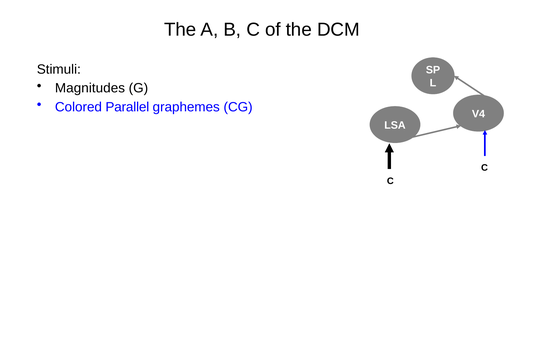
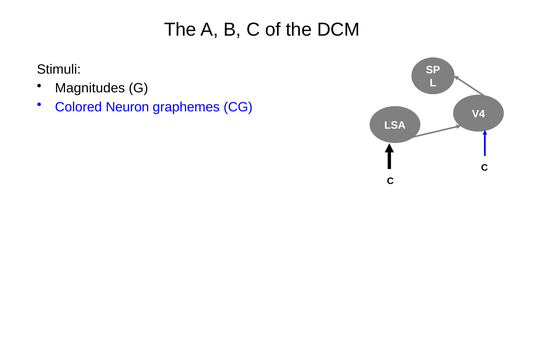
Parallel: Parallel -> Neuron
